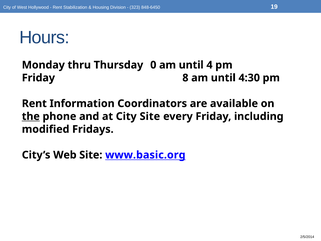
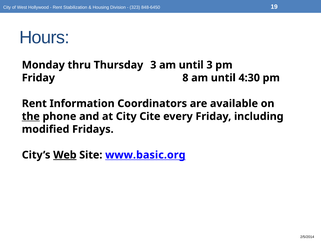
Thursday 0: 0 -> 3
until 4: 4 -> 3
City Site: Site -> Cite
Web underline: none -> present
